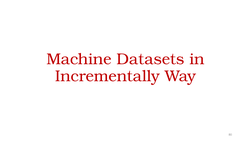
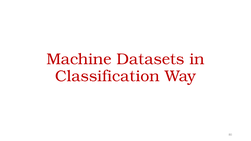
Incrementally: Incrementally -> Classification
